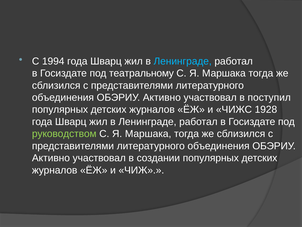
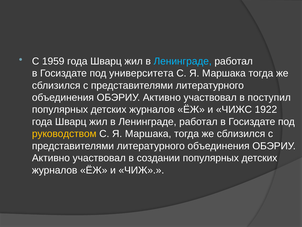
1994: 1994 -> 1959
театральному: театральному -> университета
1928: 1928 -> 1922
руководством colour: light green -> yellow
